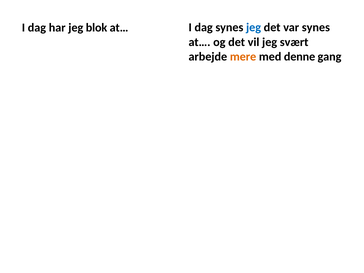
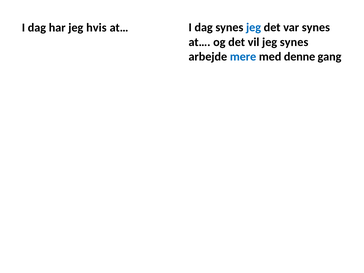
blok: blok -> hvis
jeg svært: svært -> synes
mere colour: orange -> blue
